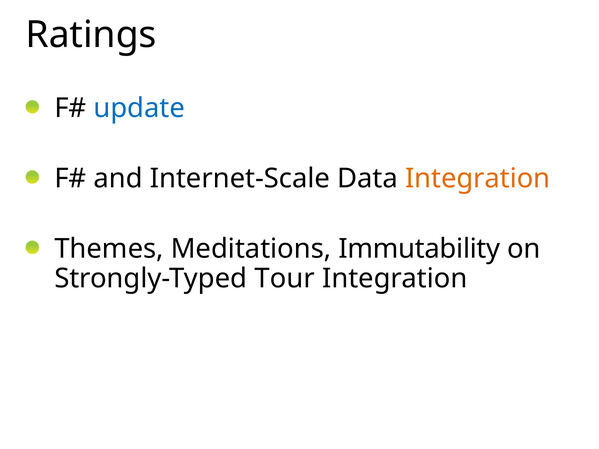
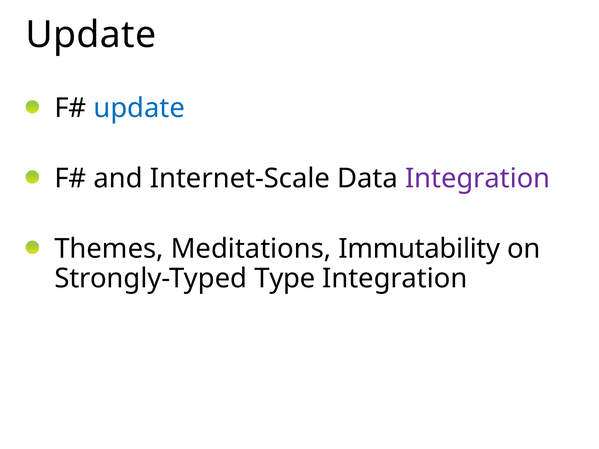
Ratings at (91, 35): Ratings -> Update
Integration at (478, 179) colour: orange -> purple
Tour: Tour -> Type
